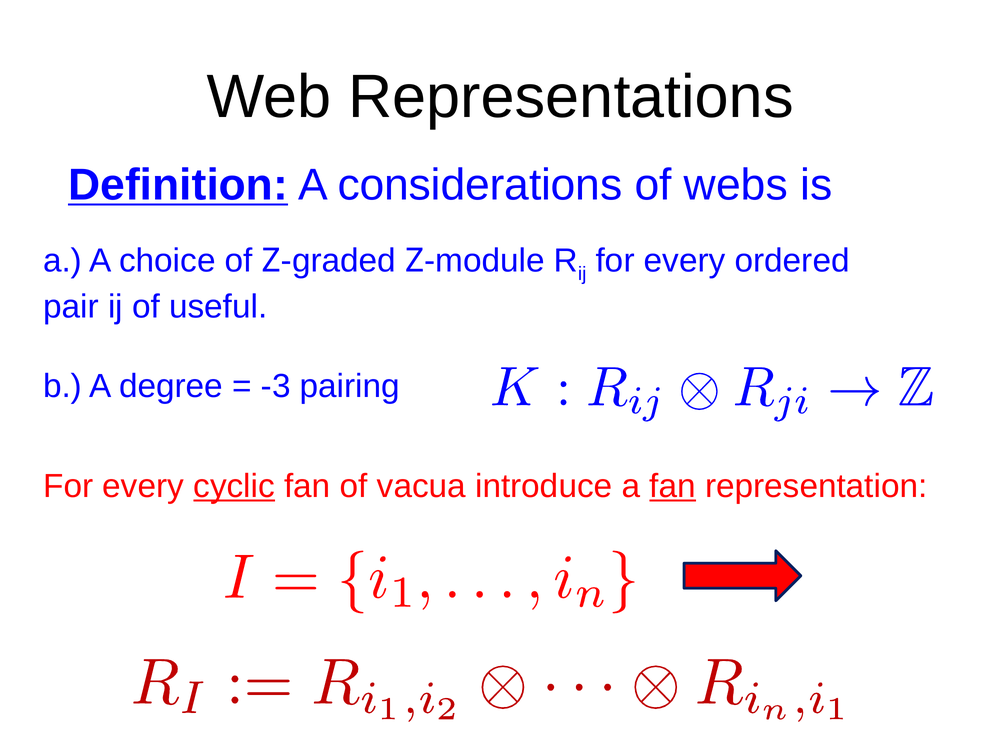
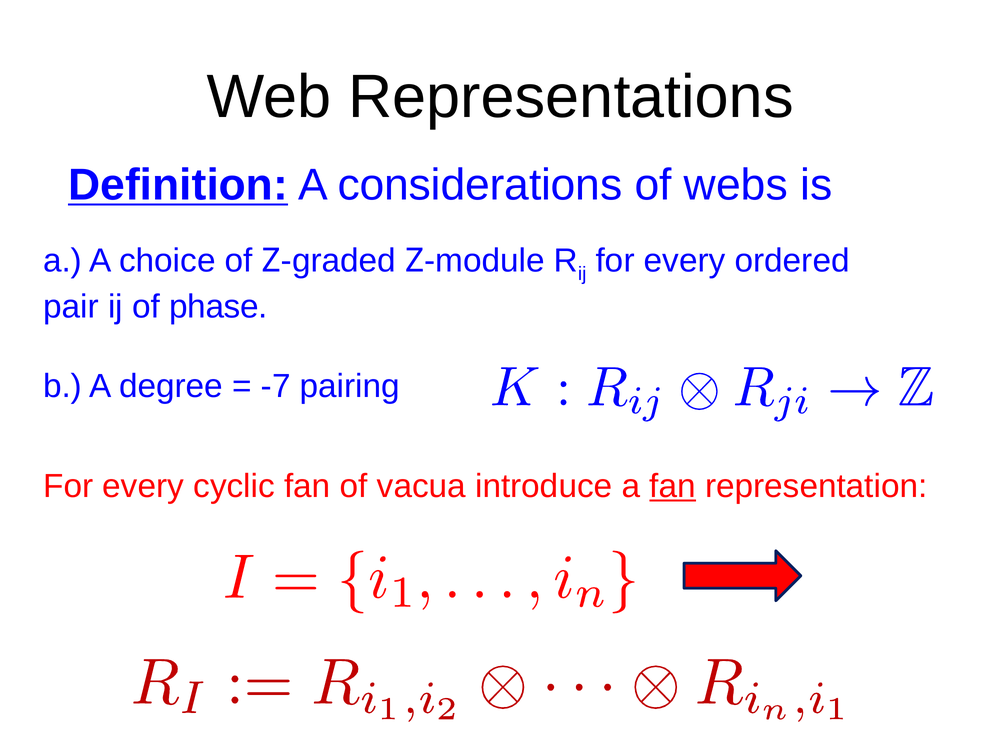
useful: useful -> phase
-3: -3 -> -7
cyclic underline: present -> none
